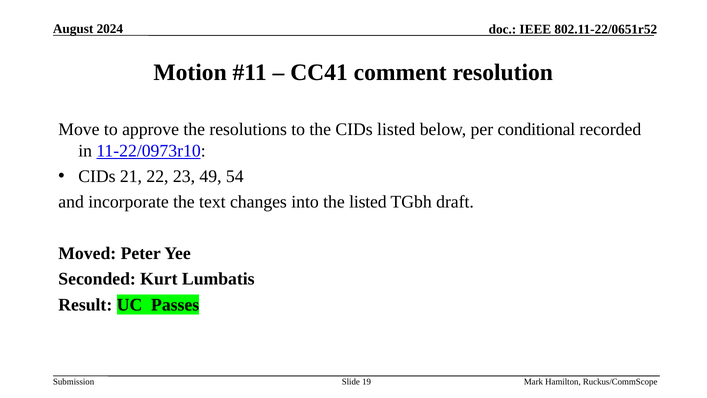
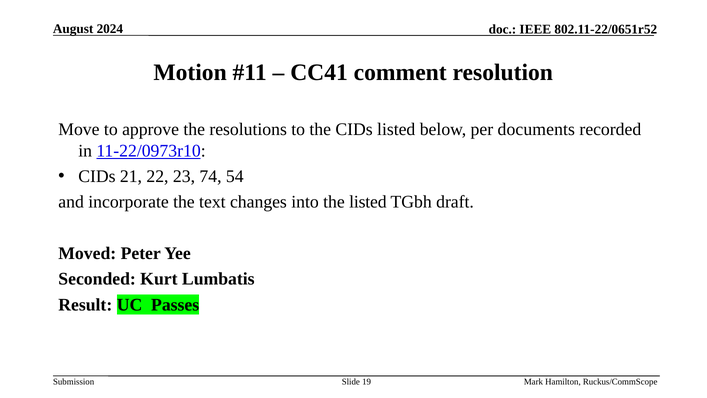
conditional: conditional -> documents
49: 49 -> 74
